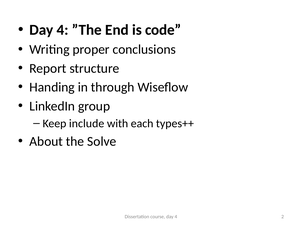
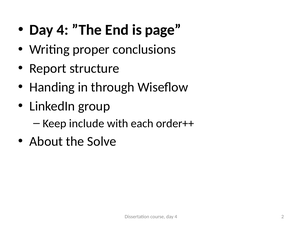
code: code -> page
types++: types++ -> order++
